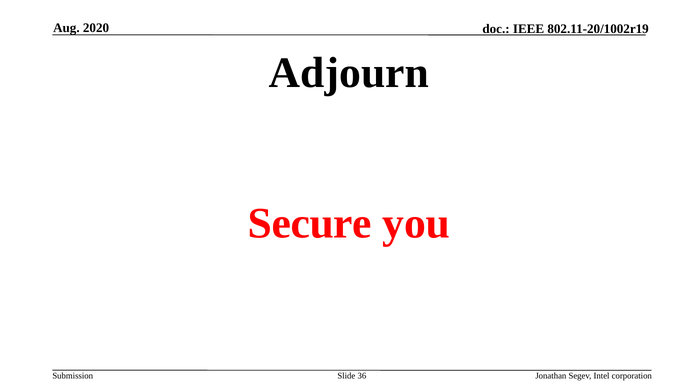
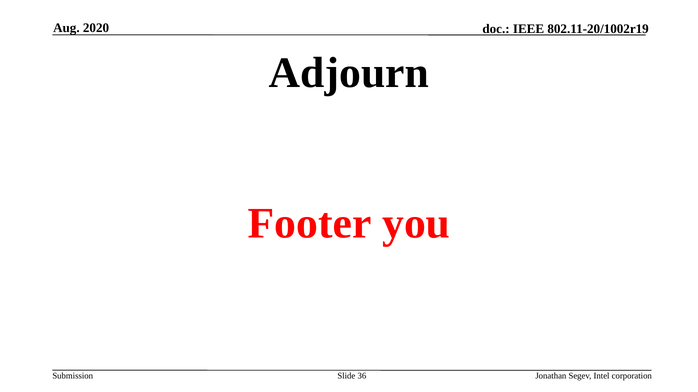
Secure: Secure -> Footer
